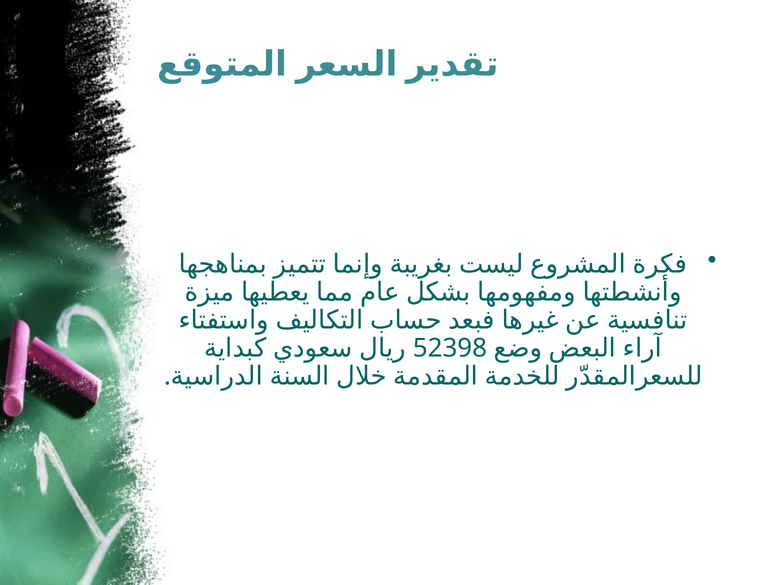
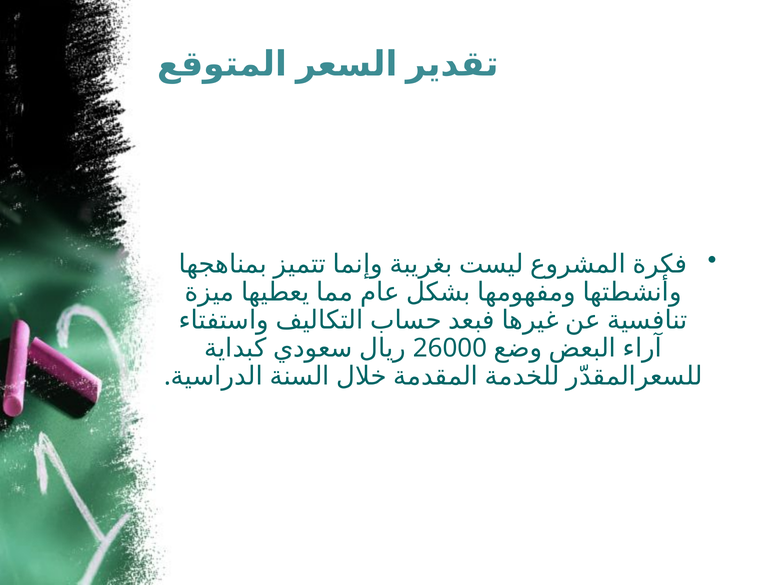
52398: 52398 -> 26000
